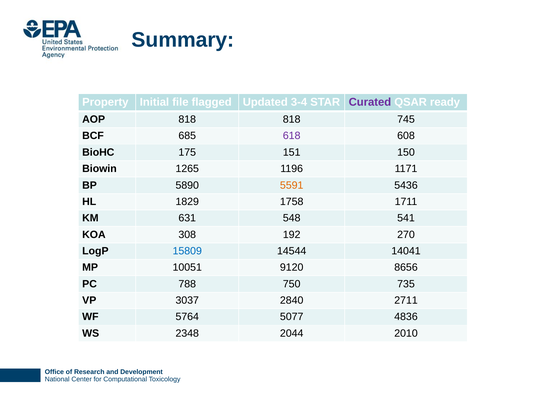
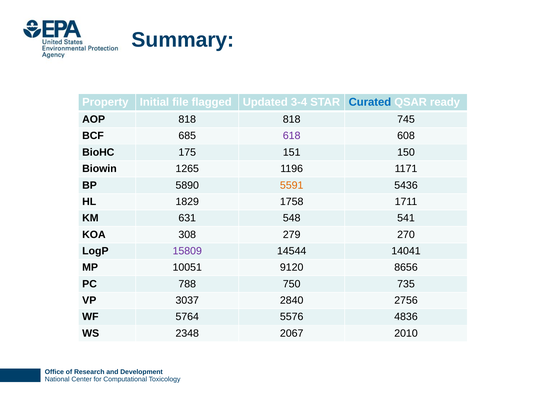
Curated colour: purple -> blue
192: 192 -> 279
15809 colour: blue -> purple
2711: 2711 -> 2756
5077: 5077 -> 5576
2044: 2044 -> 2067
